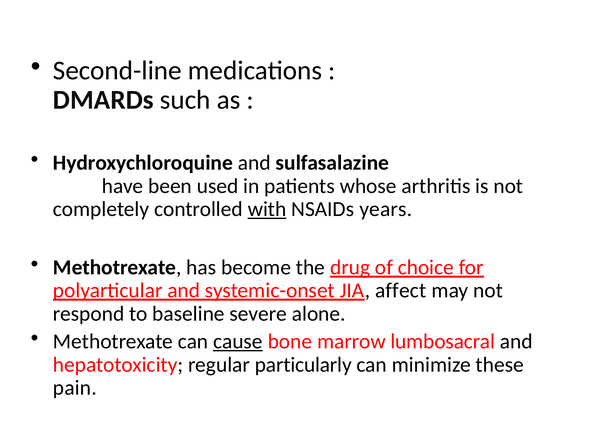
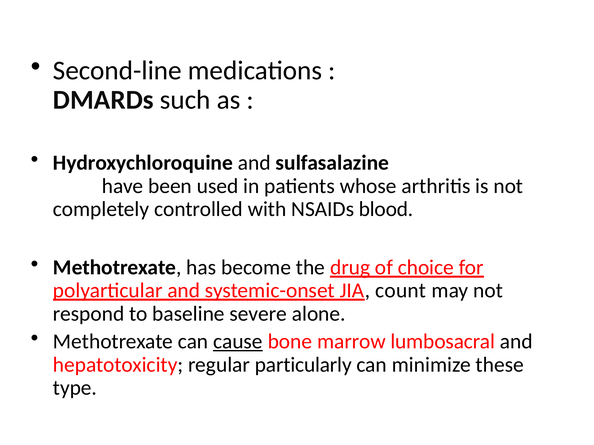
with underline: present -> none
years: years -> blood
affect: affect -> count
pain: pain -> type
